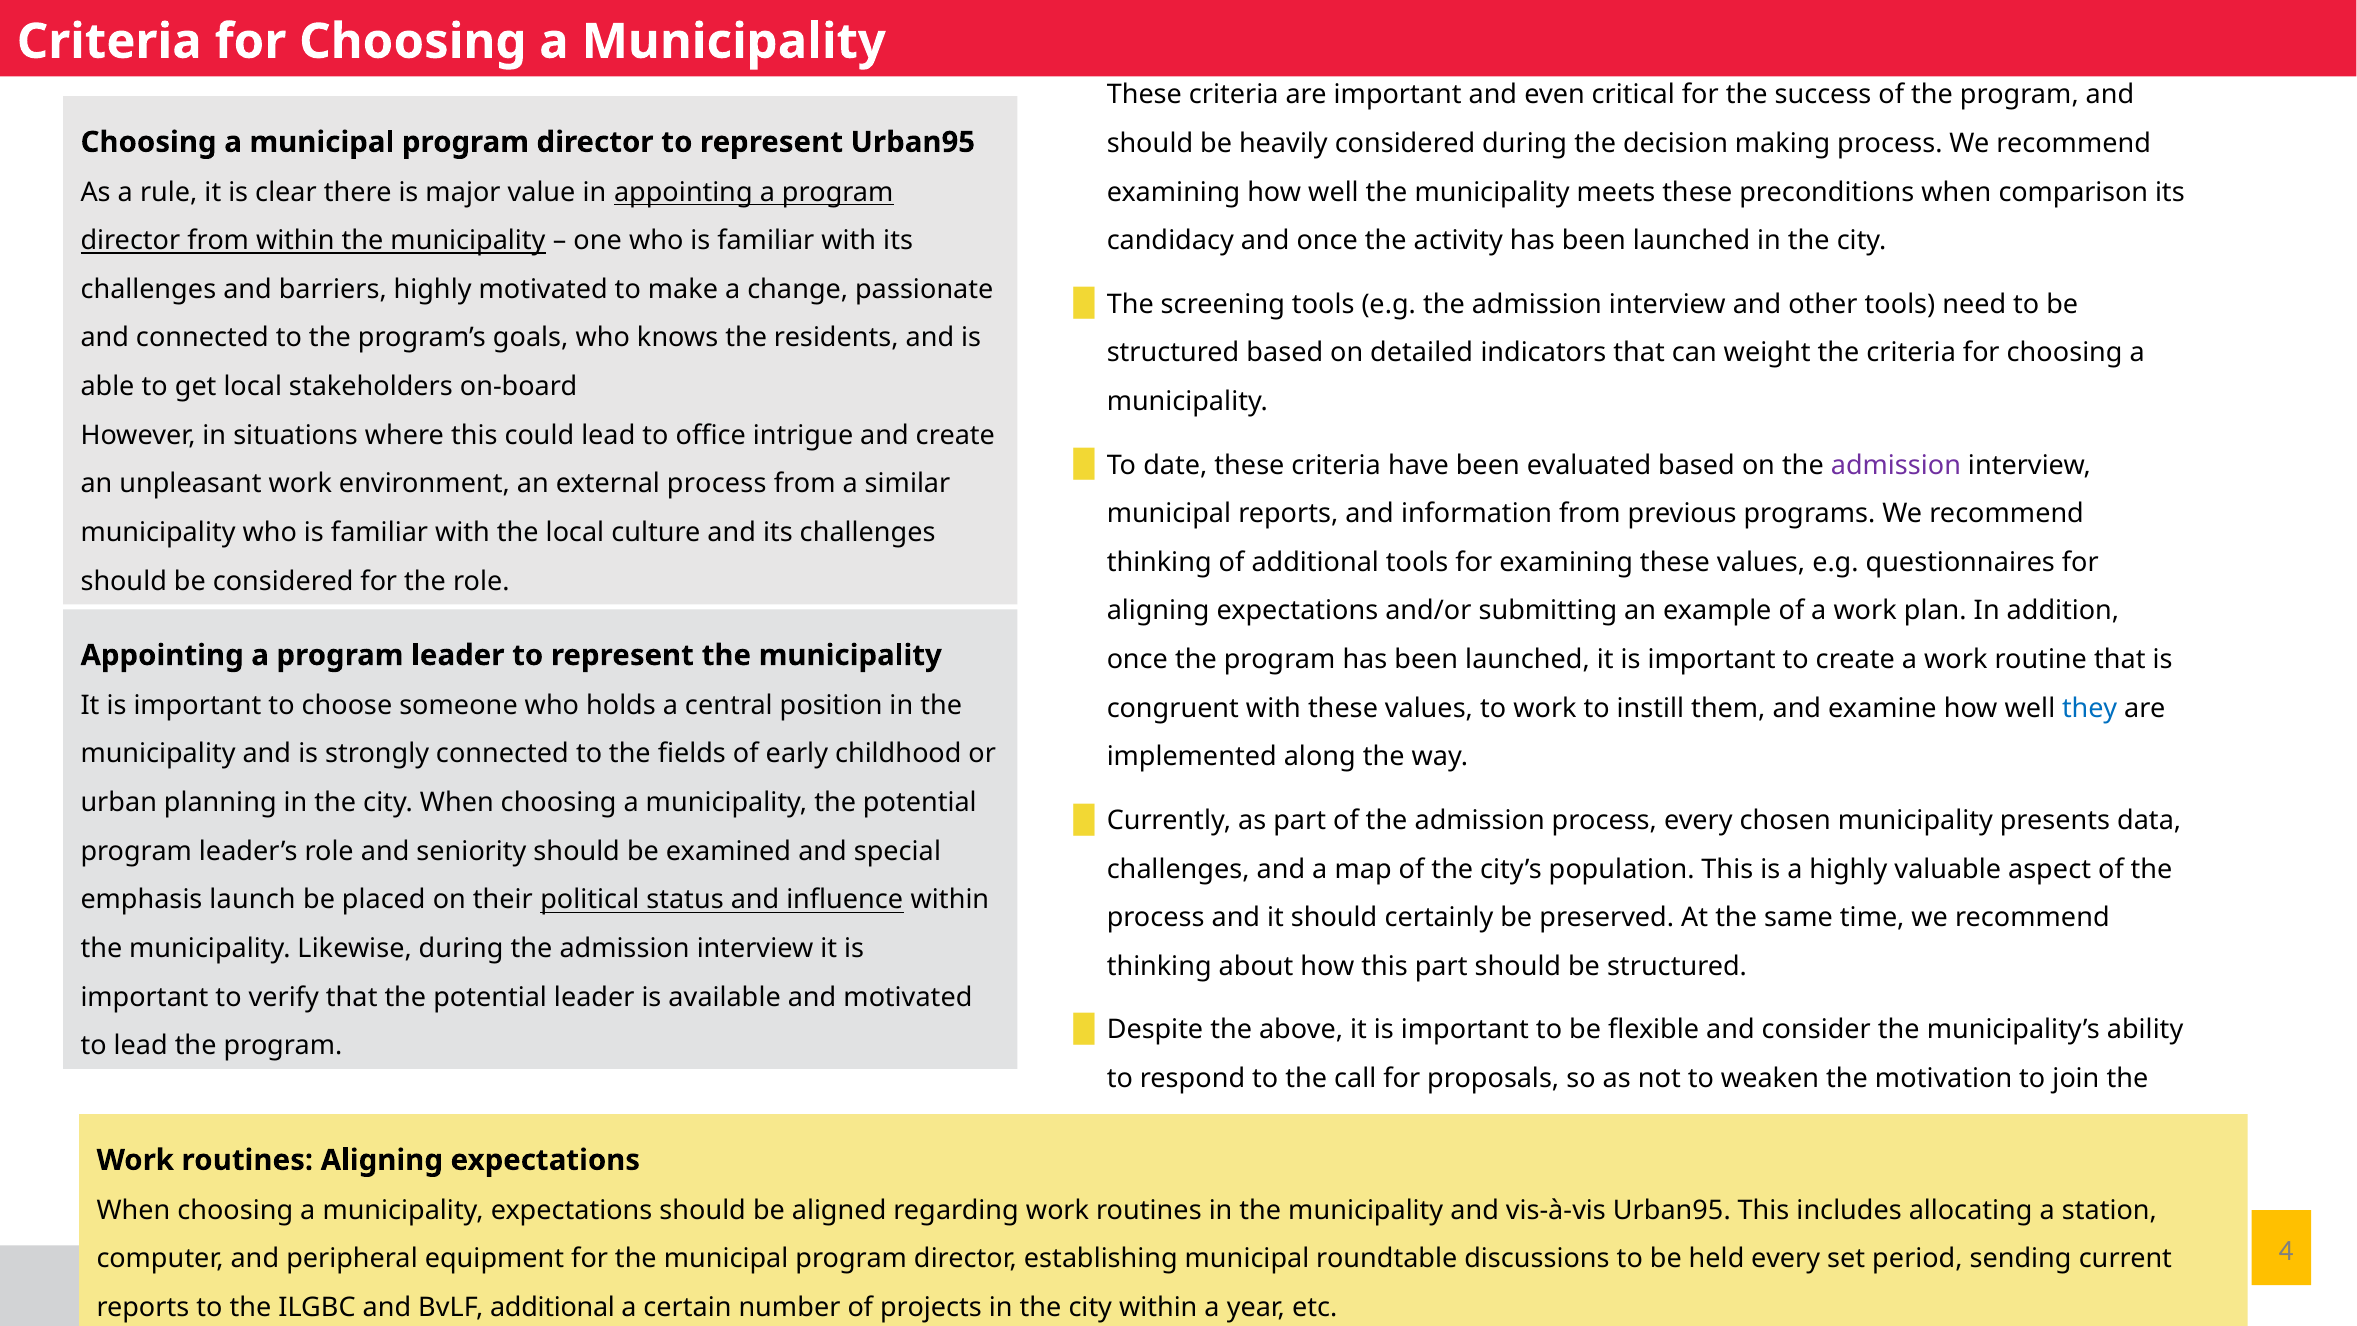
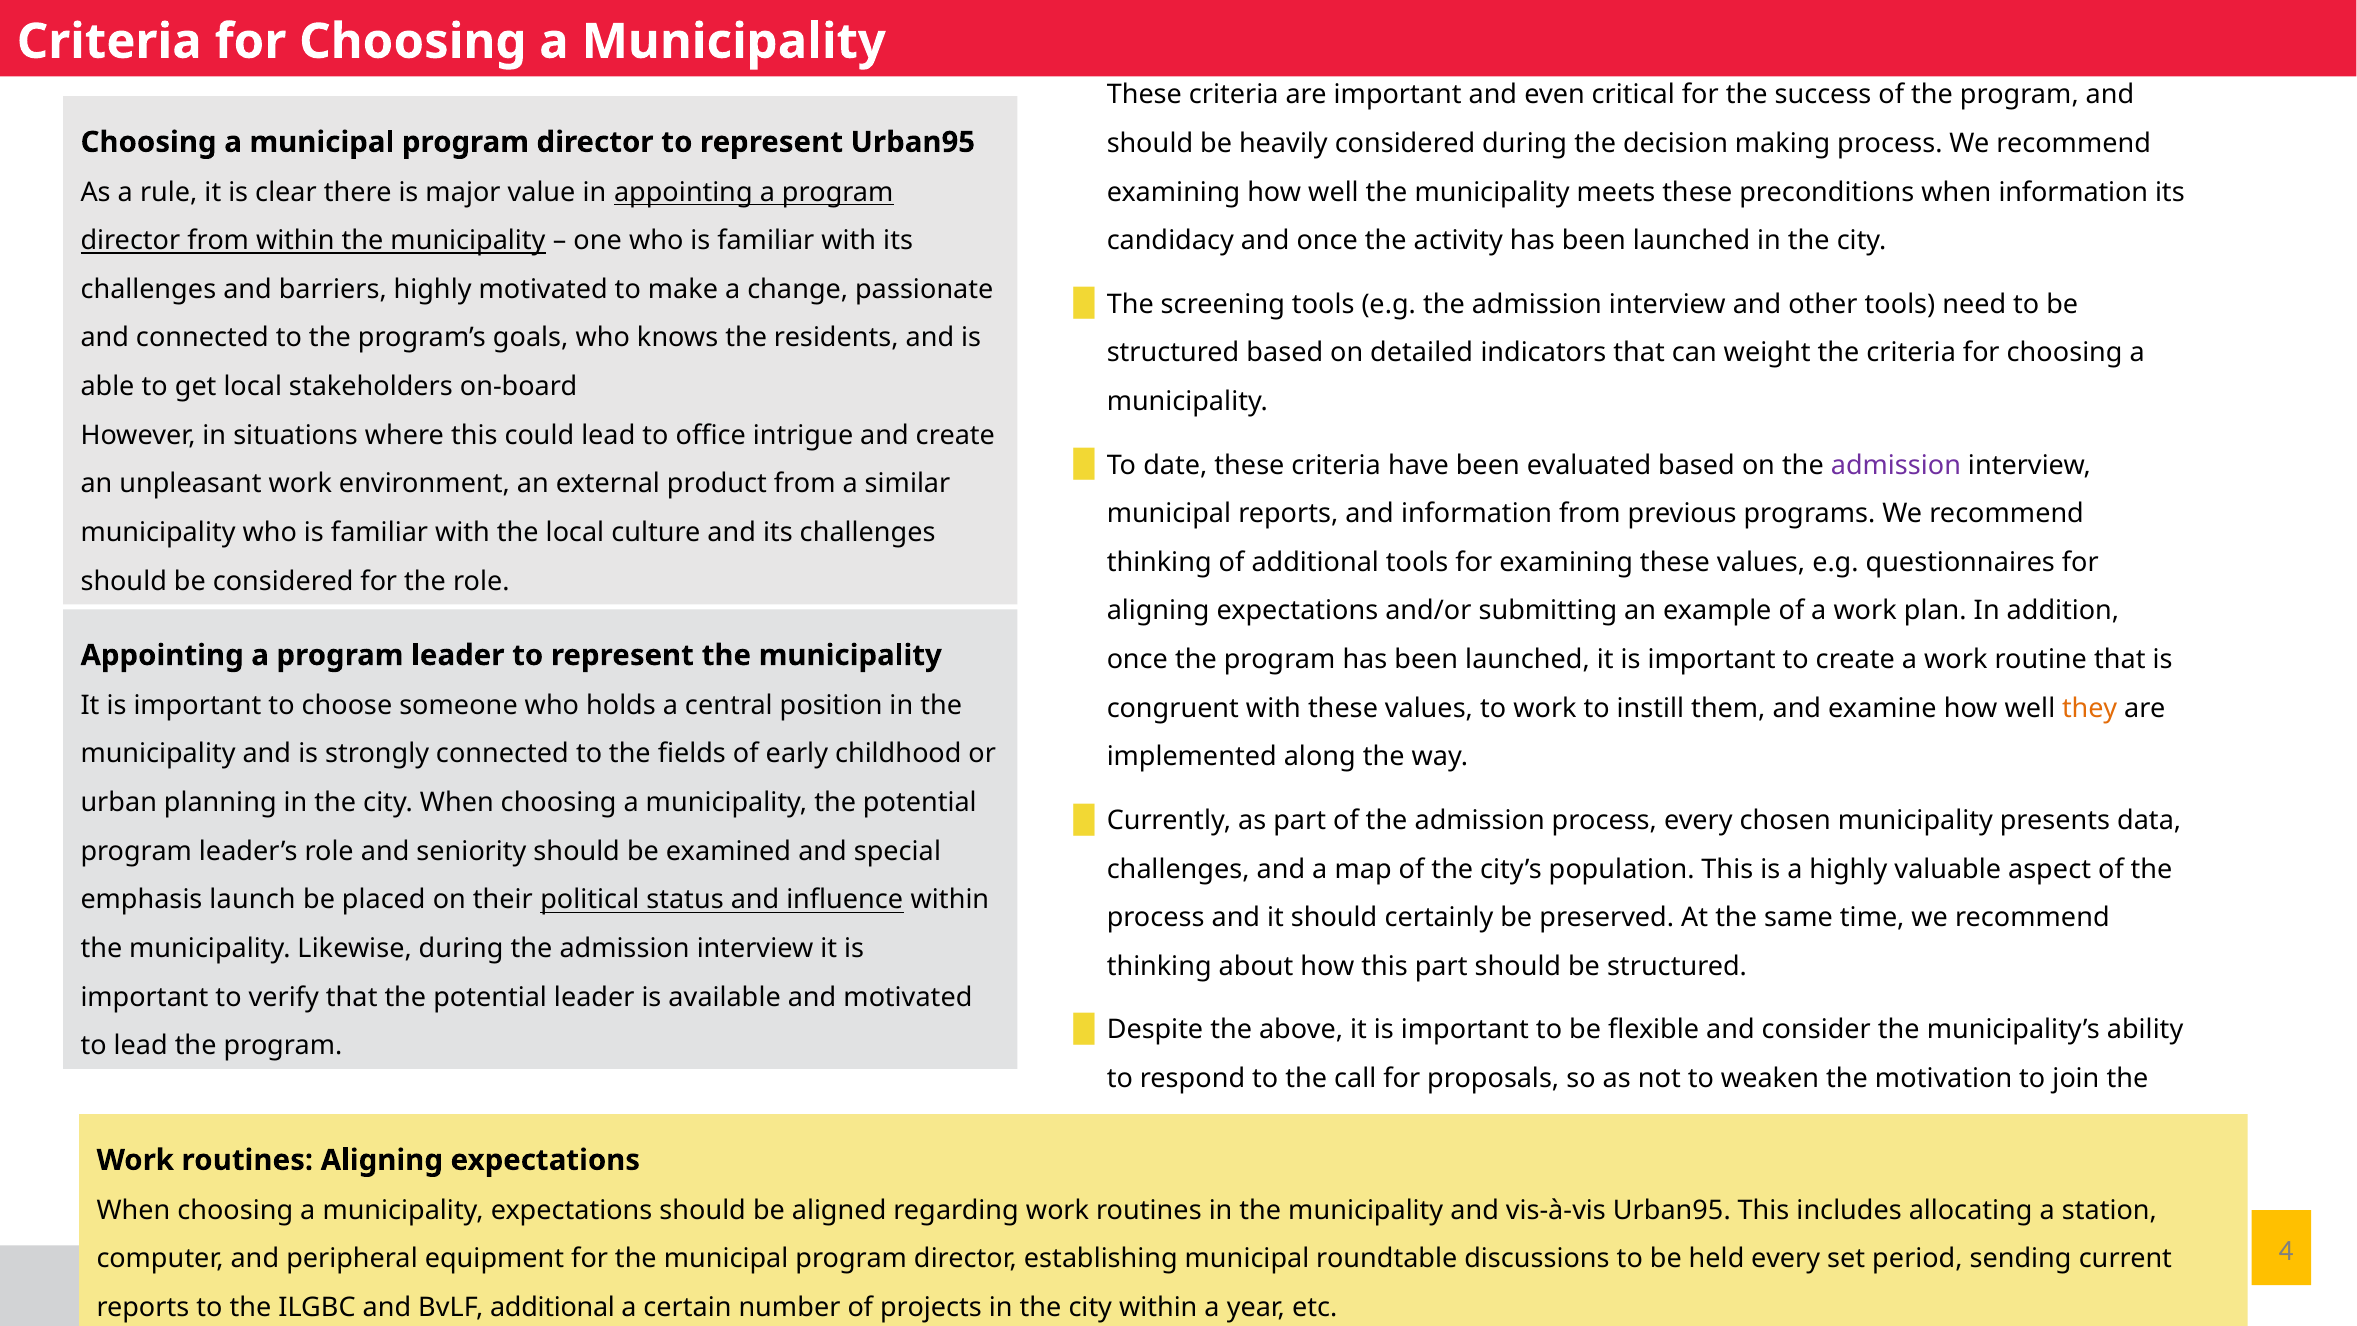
when comparison: comparison -> information
external process: process -> product
they colour: blue -> orange
